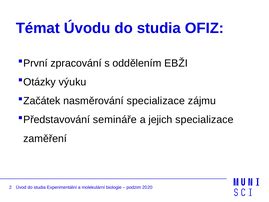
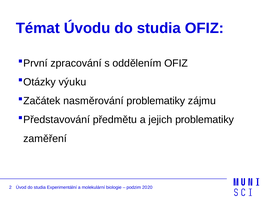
oddělením EBŽI: EBŽI -> OFIZ
nasměrování specializace: specializace -> problematiky
semináře: semináře -> předmětu
jejich specializace: specializace -> problematiky
